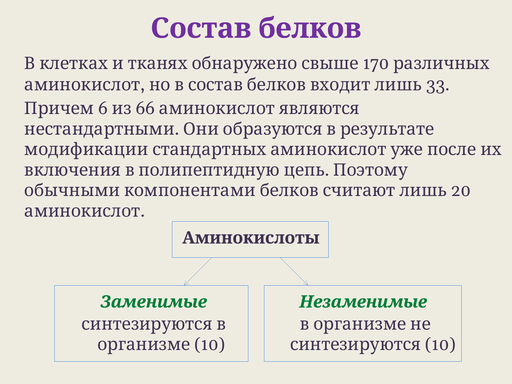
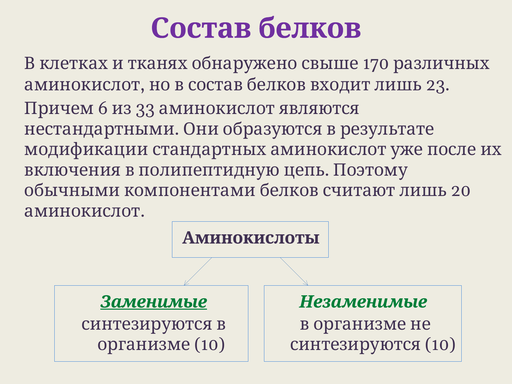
33: 33 -> 23
66: 66 -> 33
Заменимые underline: none -> present
